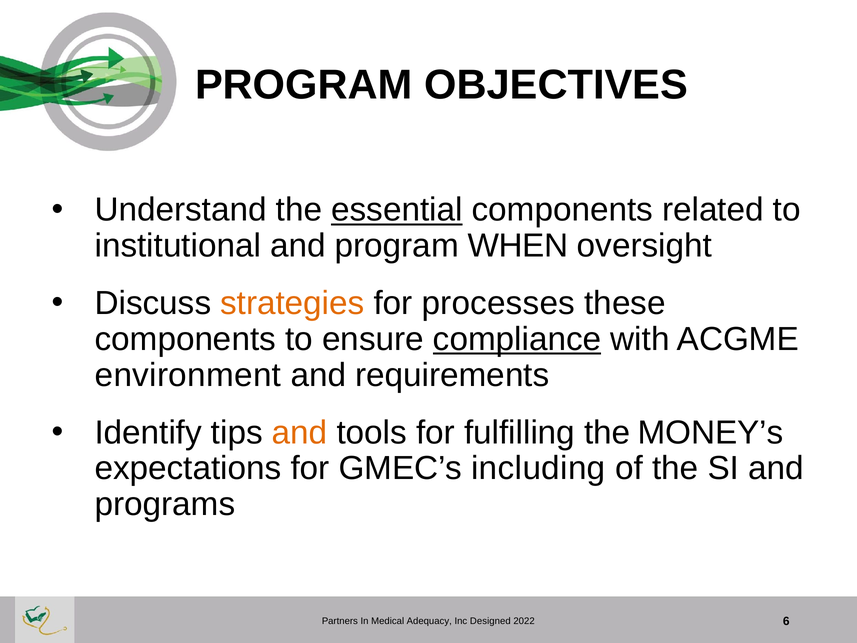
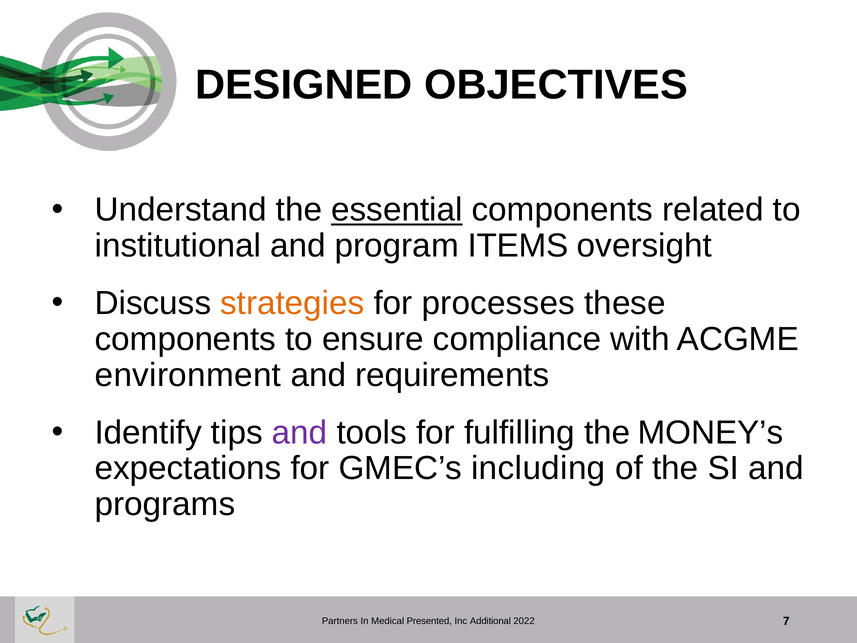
PROGRAM at (304, 85): PROGRAM -> DESIGNED
WHEN: WHEN -> ITEMS
compliance underline: present -> none
and at (300, 432) colour: orange -> purple
Adequacy: Adequacy -> Presented
Designed: Designed -> Additional
6: 6 -> 7
